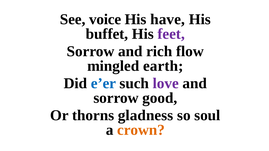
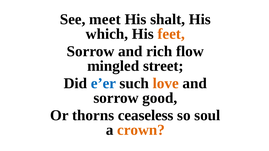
voice: voice -> meet
have: have -> shalt
buffet: buffet -> which
feet colour: purple -> orange
earth: earth -> street
love colour: purple -> orange
gladness: gladness -> ceaseless
